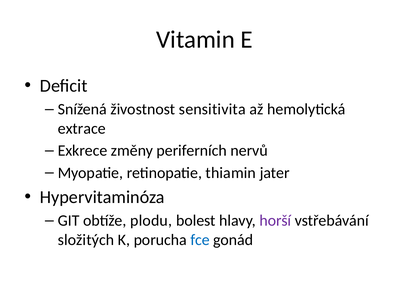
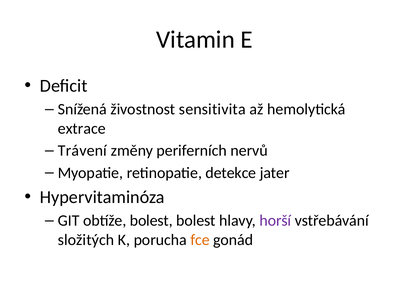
Exkrece: Exkrece -> Trávení
thiamin: thiamin -> detekce
obtíže plodu: plodu -> bolest
fce colour: blue -> orange
